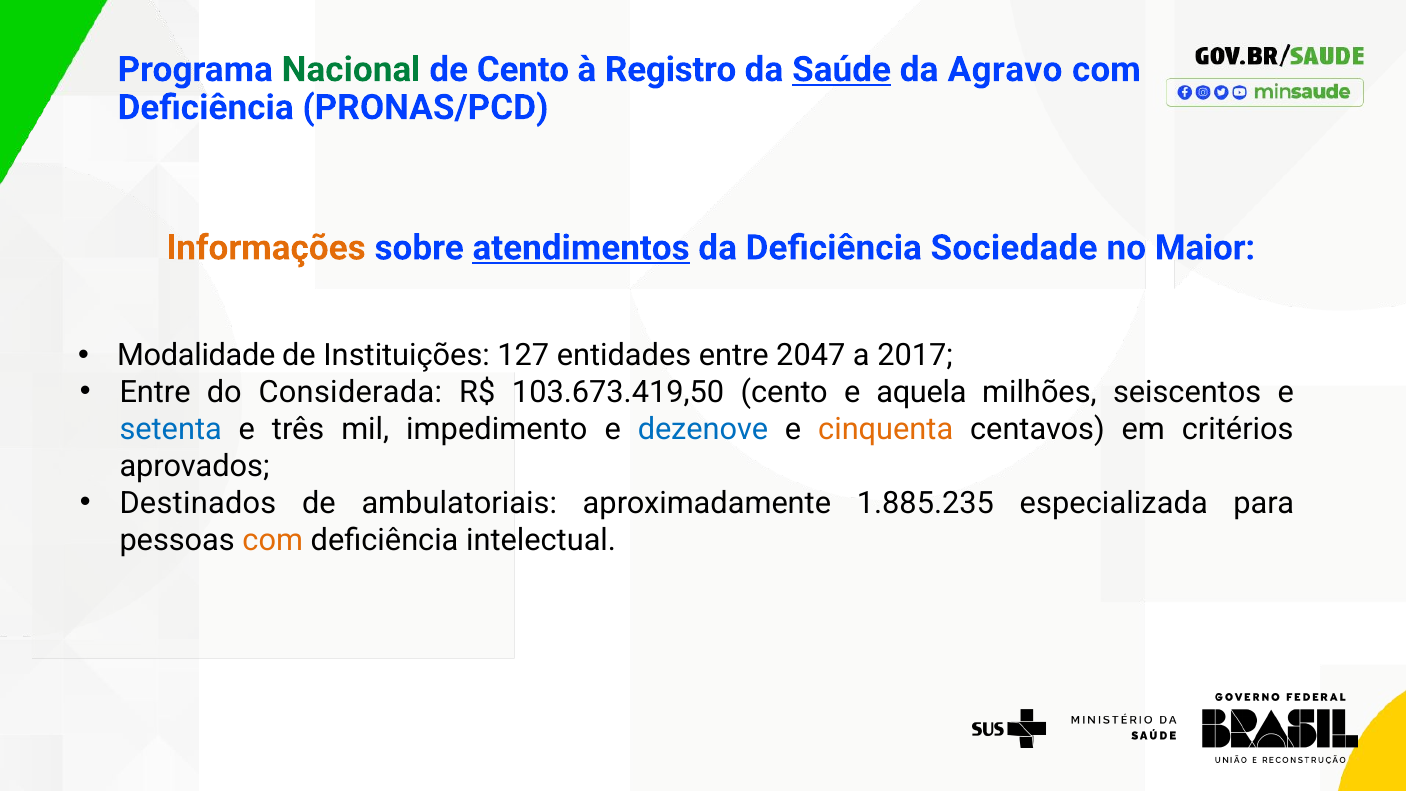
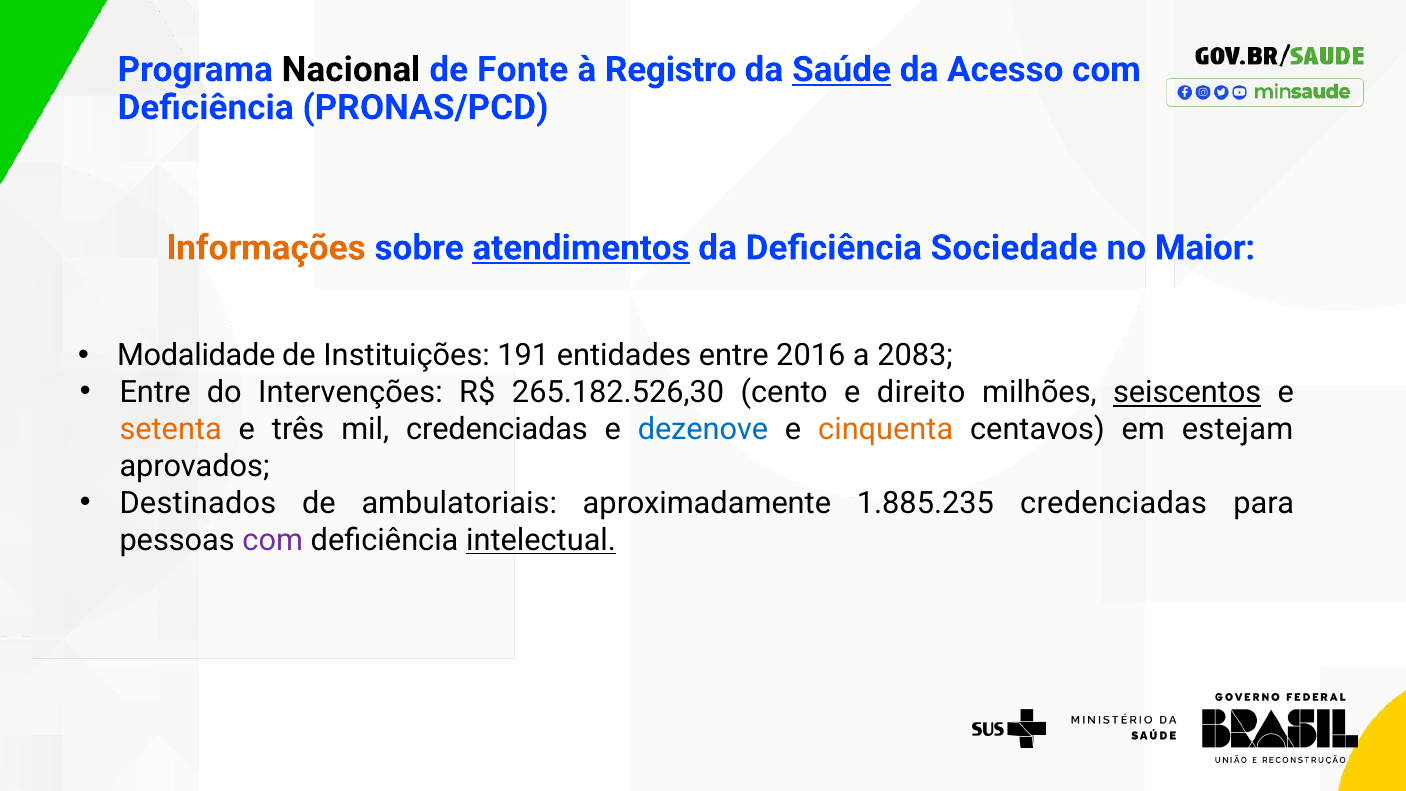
Nacional colour: green -> black
de Cento: Cento -> Fonte
Agravo: Agravo -> Acesso
127: 127 -> 191
2047: 2047 -> 2016
2017: 2017 -> 2083
Considerada: Considerada -> Intervenções
103.673.419,50: 103.673.419,50 -> 265.182.526,30
aquela: aquela -> direito
seiscentos underline: none -> present
setenta colour: blue -> orange
mil impedimento: impedimento -> credenciadas
critérios: critérios -> estejam
1.885.235 especializada: especializada -> credenciadas
com at (273, 540) colour: orange -> purple
intelectual underline: none -> present
